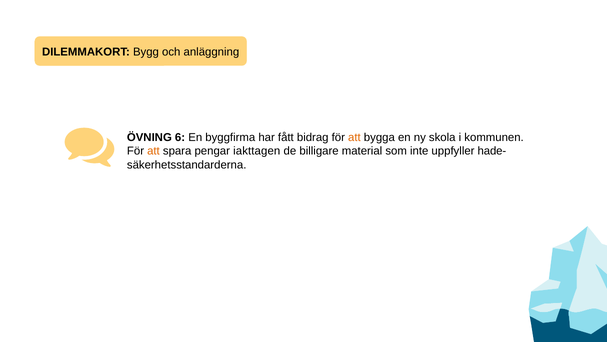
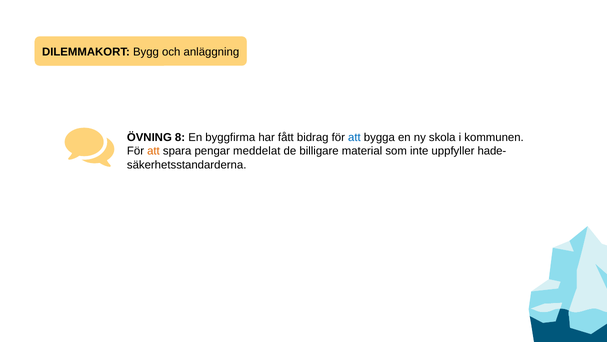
6: 6 -> 8
att at (354, 137) colour: orange -> blue
iakttagen: iakttagen -> meddelat
